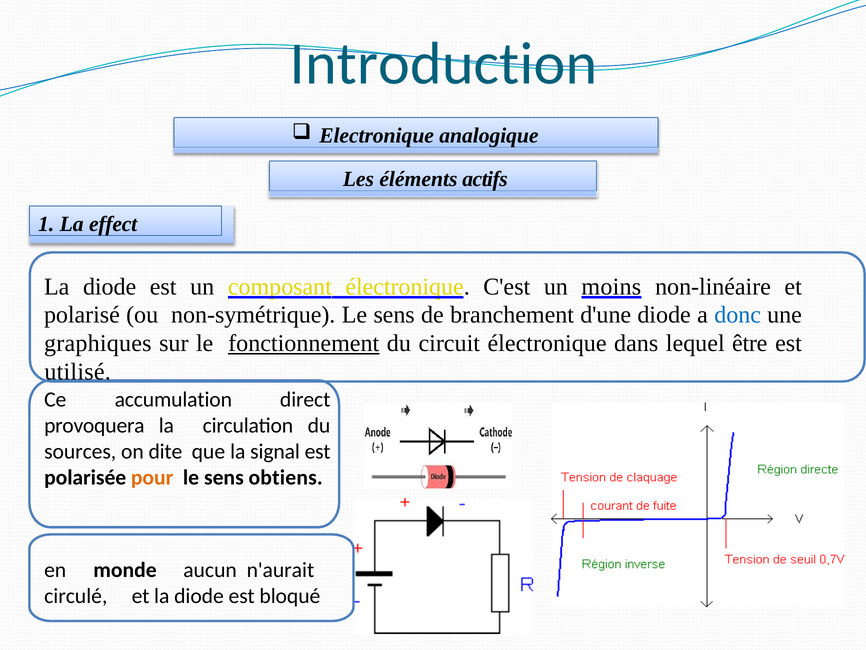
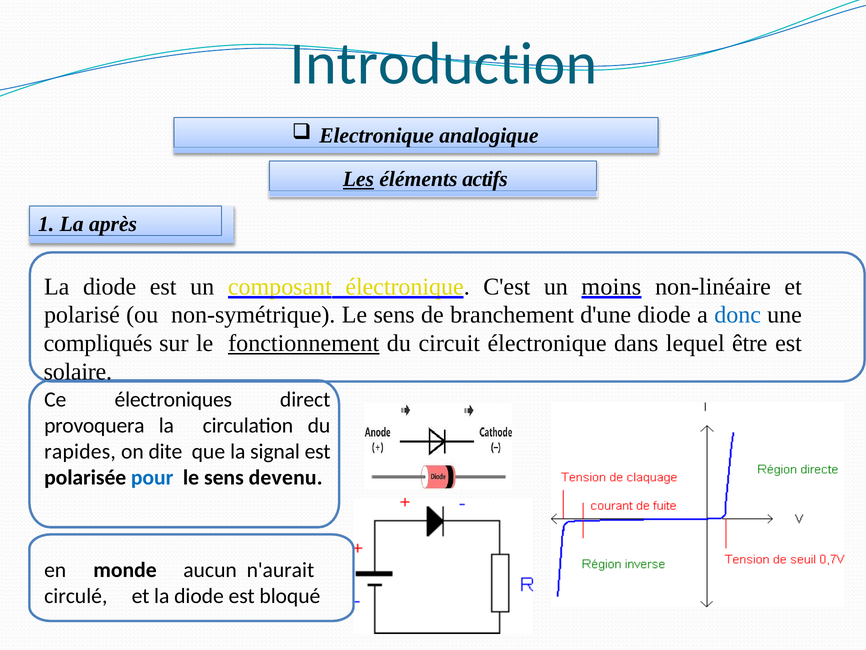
Les underline: none -> present
effect: effect -> après
graphiques: graphiques -> compliqués
utilisé: utilisé -> solaire
accumulation: accumulation -> électroniques
sources: sources -> rapides
pour colour: orange -> blue
obtiens: obtiens -> devenu
